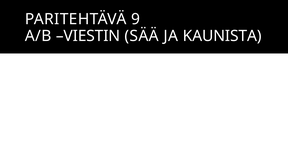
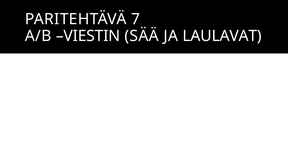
9: 9 -> 7
KAUNISTA: KAUNISTA -> LAULAVAT
